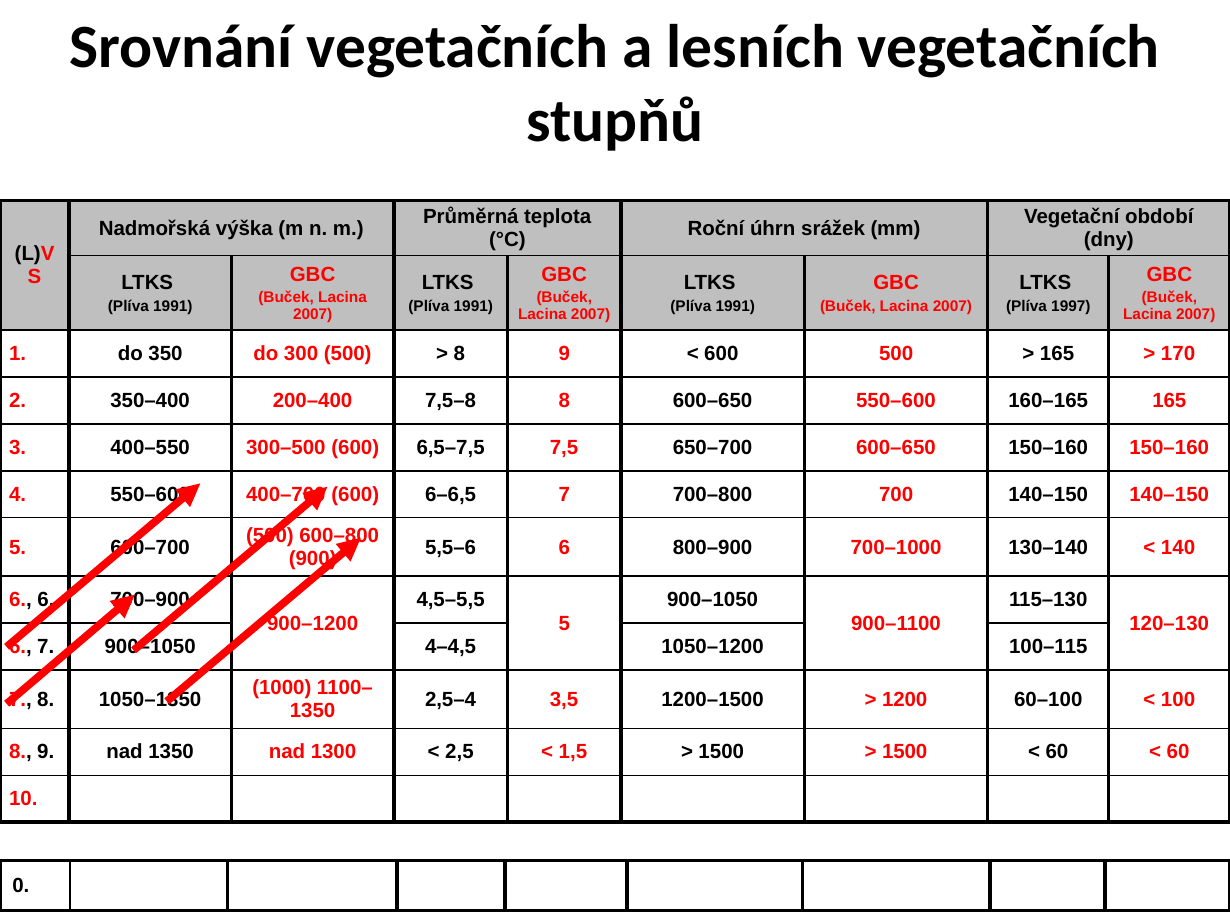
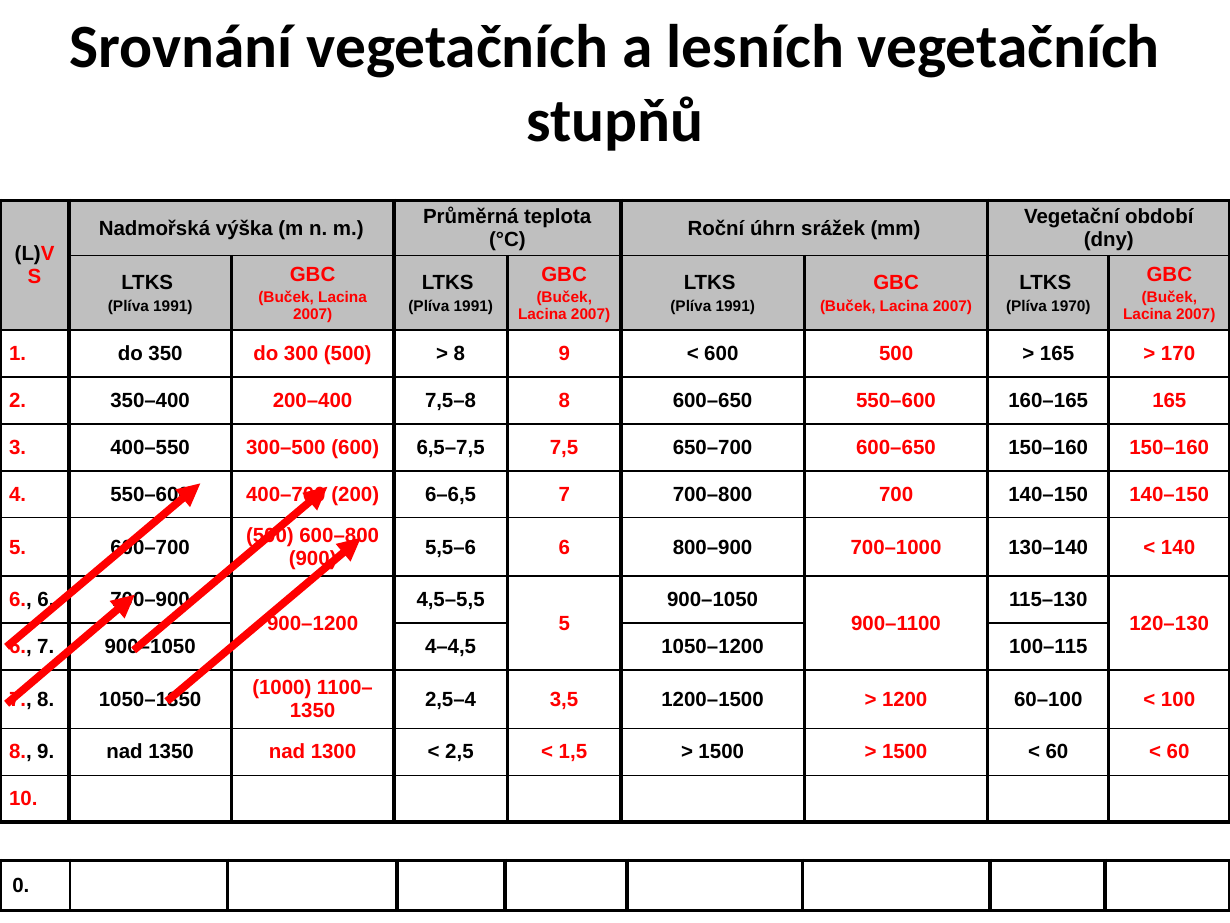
1997: 1997 -> 1970
600 at (355, 494): 600 -> 200
